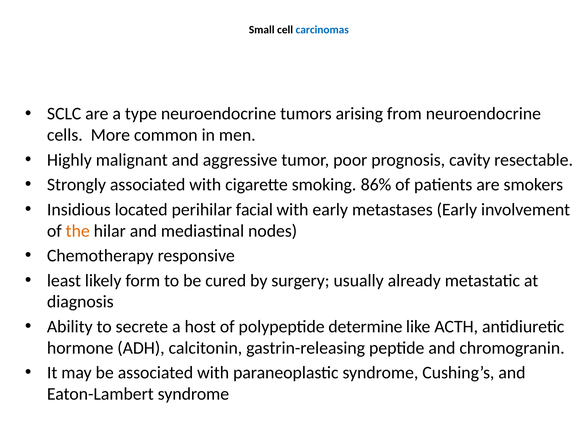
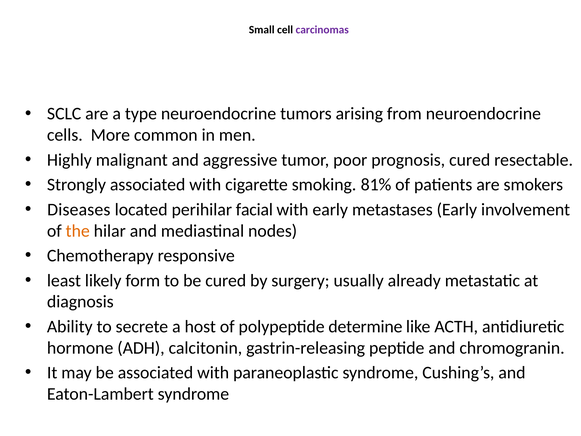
carcinomas colour: blue -> purple
prognosis cavity: cavity -> cured
86%: 86% -> 81%
Insidious: Insidious -> Diseases
